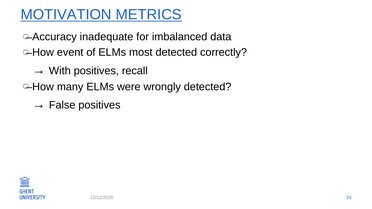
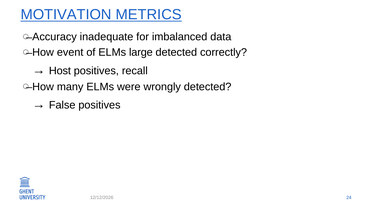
most: most -> large
With: With -> Host
